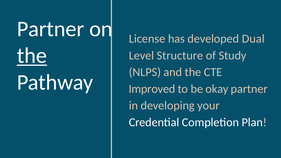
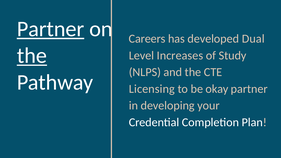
Partner at (51, 29) underline: none -> present
License: License -> Careers
Structure: Structure -> Increases
Improved: Improved -> Licensing
